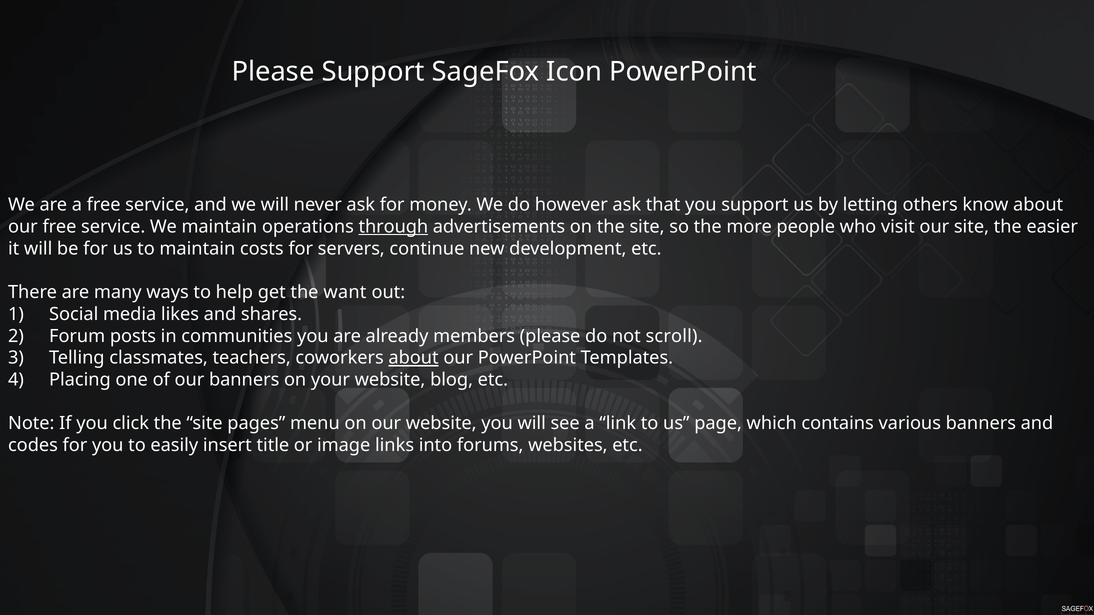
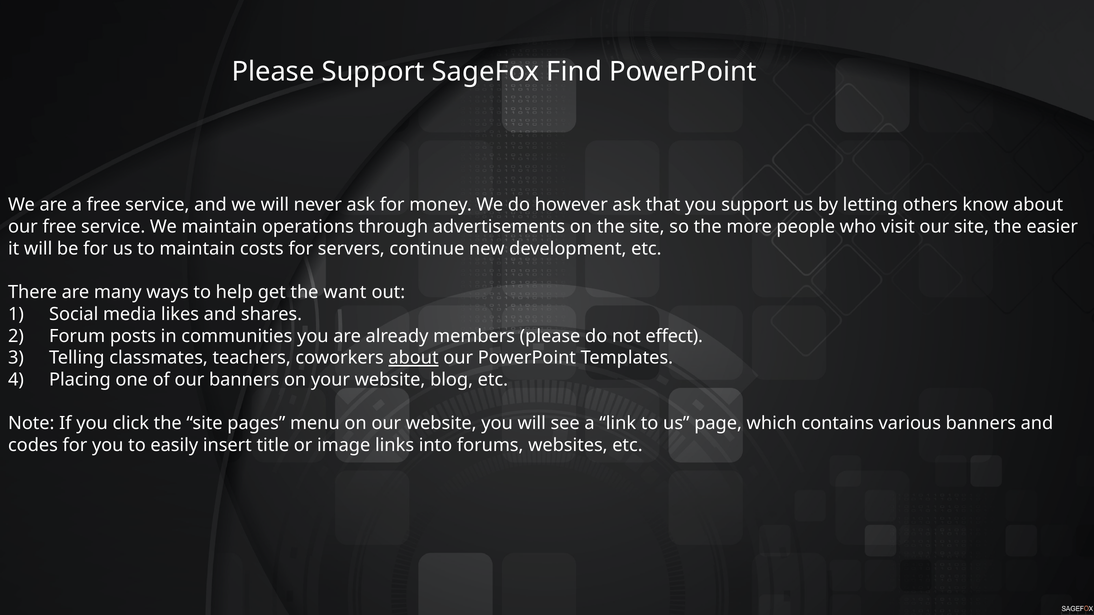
Icon: Icon -> Find
through underline: present -> none
scroll: scroll -> effect
